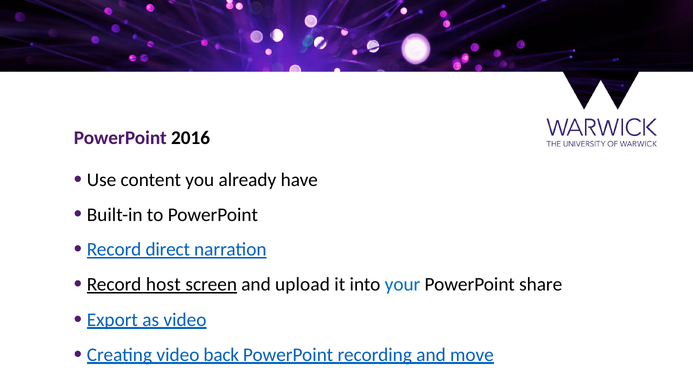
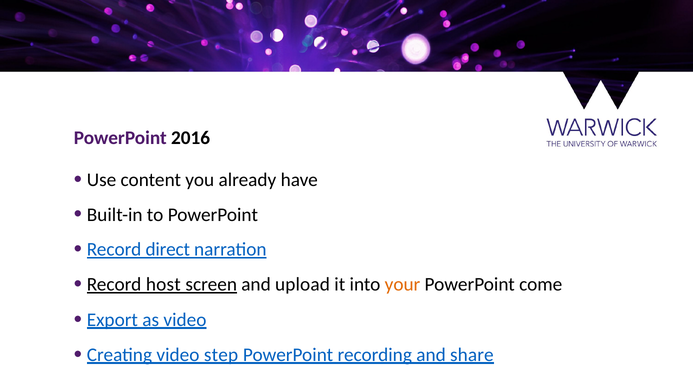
your colour: blue -> orange
share: share -> come
back: back -> step
move: move -> share
